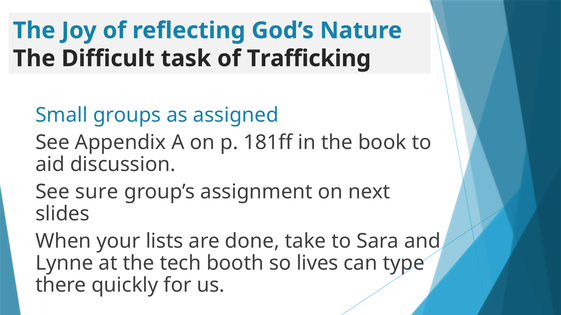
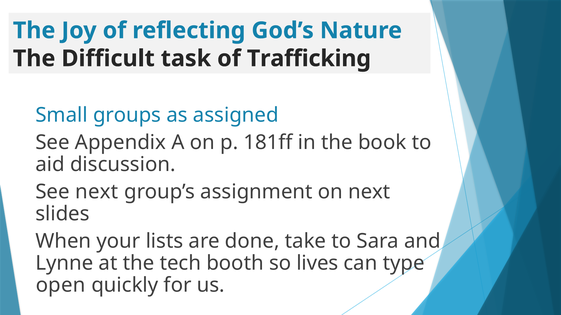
See sure: sure -> next
there: there -> open
